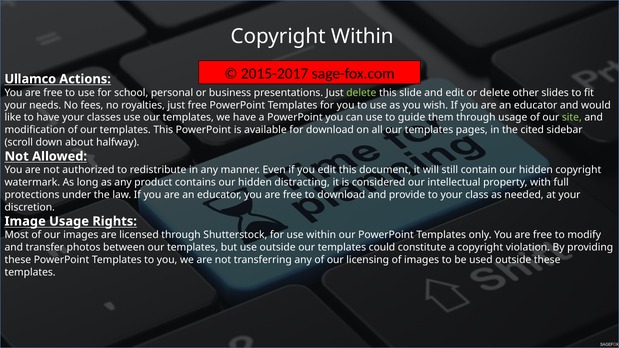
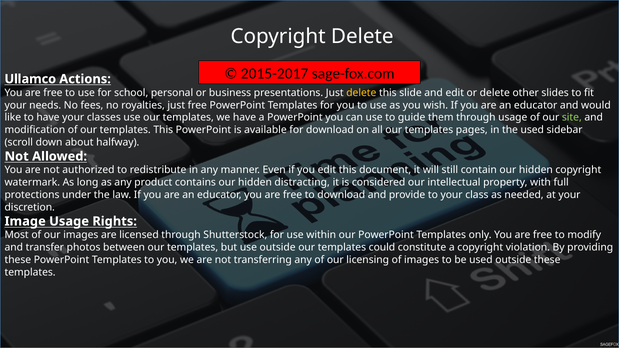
Copyright Within: Within -> Delete
delete at (361, 93) colour: light green -> yellow
the cited: cited -> used
